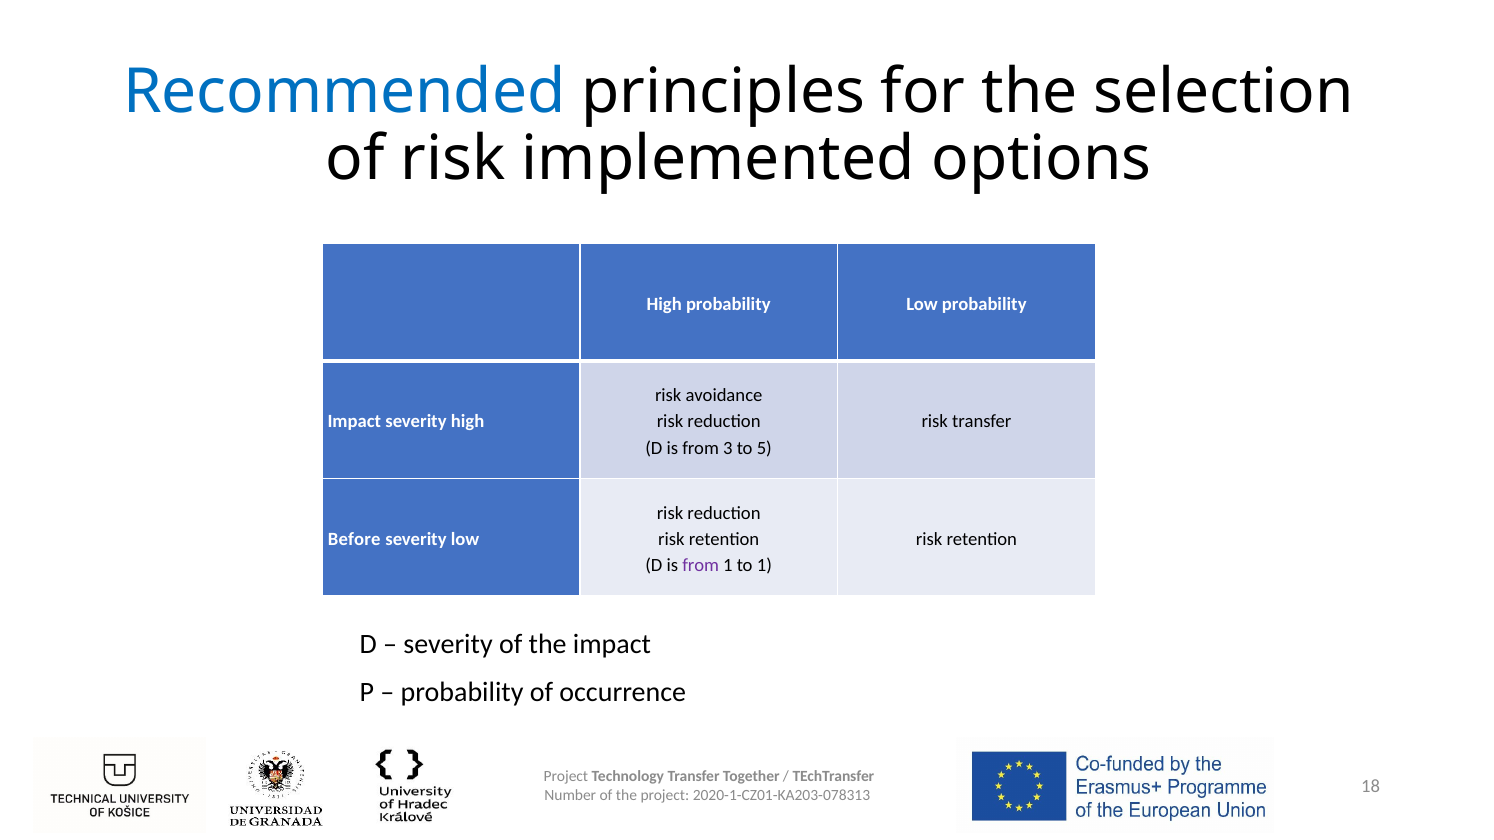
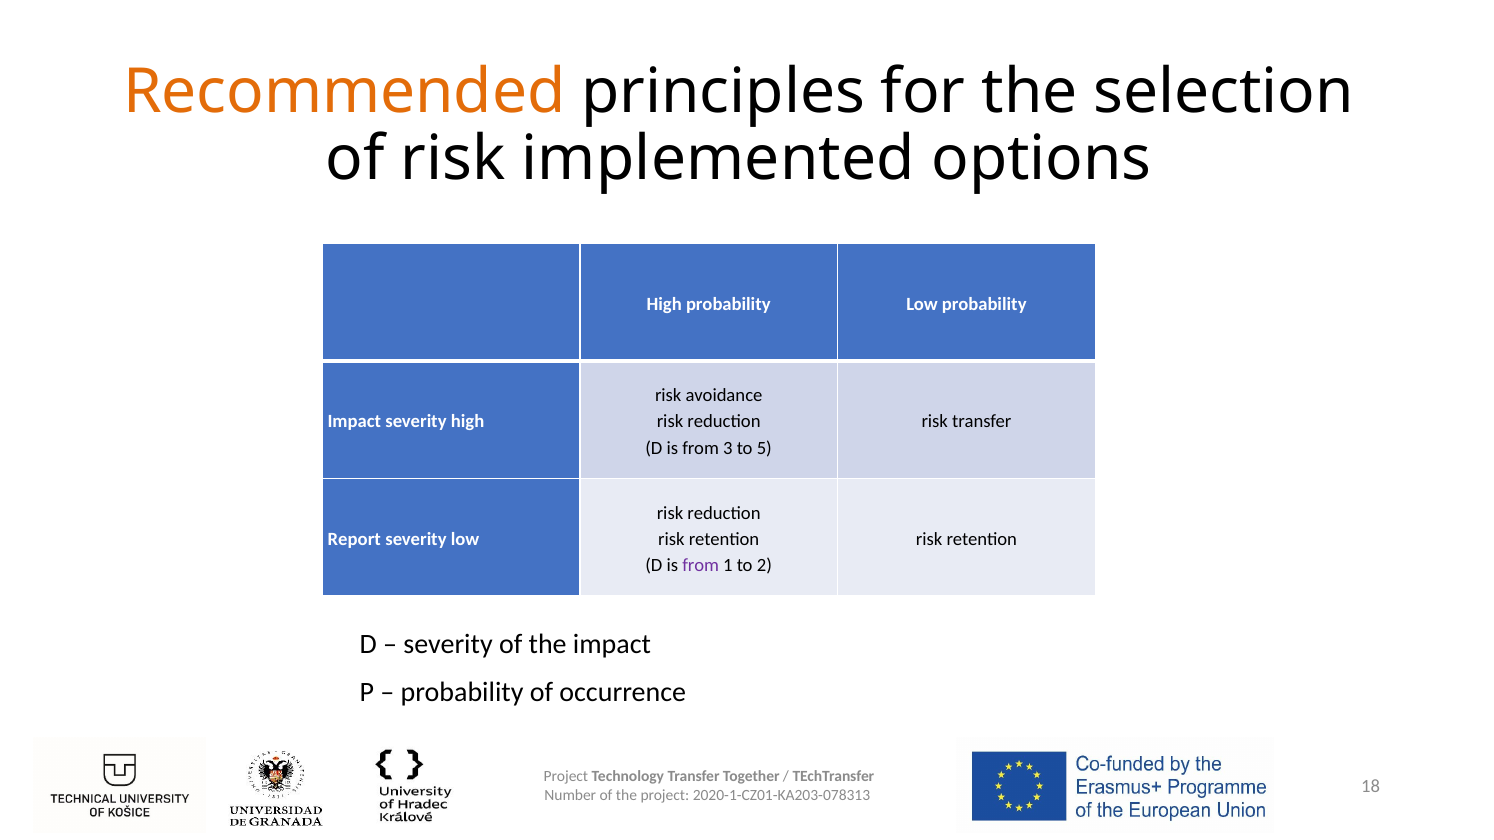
Recommended colour: blue -> orange
Before: Before -> Report
to 1: 1 -> 2
